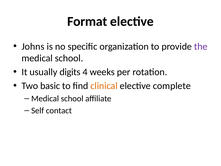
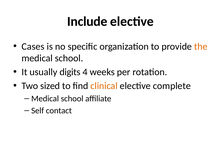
Format: Format -> Include
Johns: Johns -> Cases
the colour: purple -> orange
basic: basic -> sized
